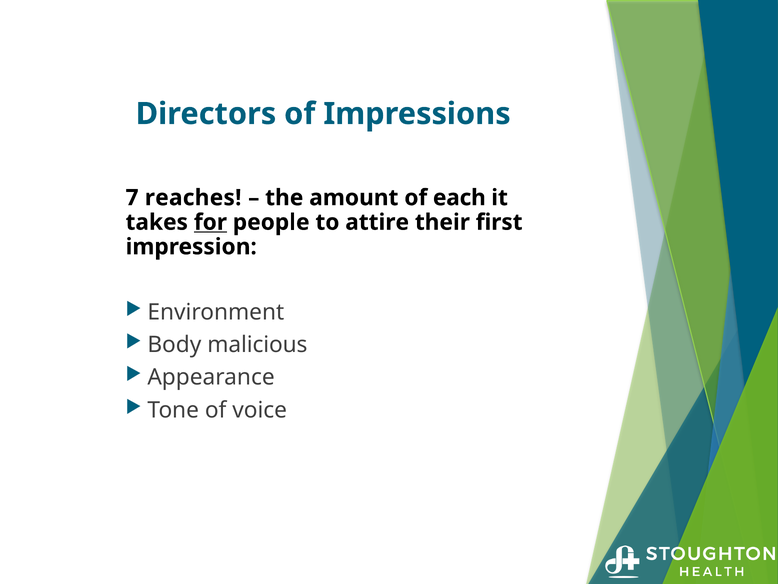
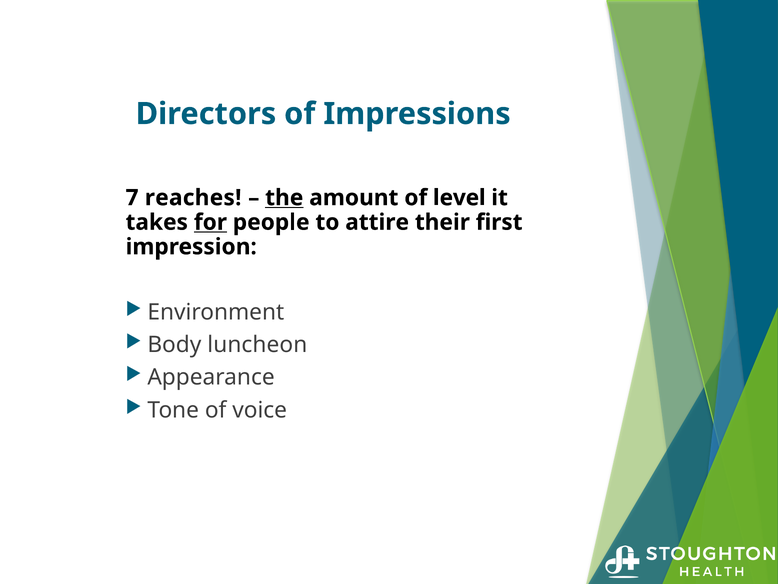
the underline: none -> present
each: each -> level
malicious: malicious -> luncheon
